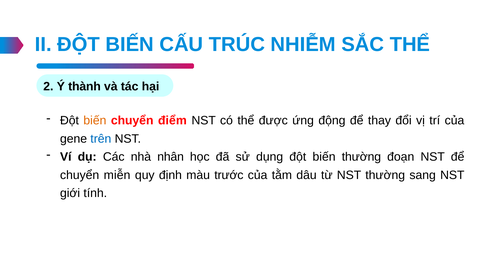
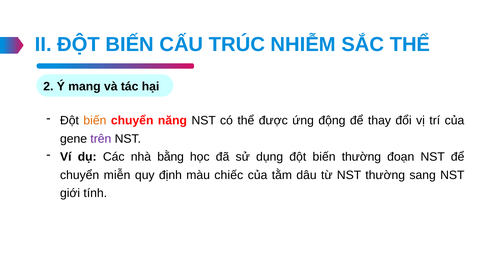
thành: thành -> mang
điểm: điểm -> năng
trên colour: blue -> purple
nhân: nhân -> bằng
trước: trước -> chiếc
